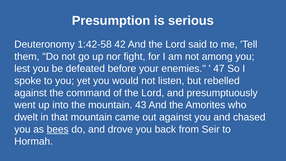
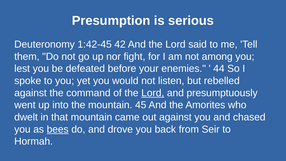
1:42-58: 1:42-58 -> 1:42-45
47: 47 -> 44
Lord at (153, 93) underline: none -> present
43: 43 -> 45
